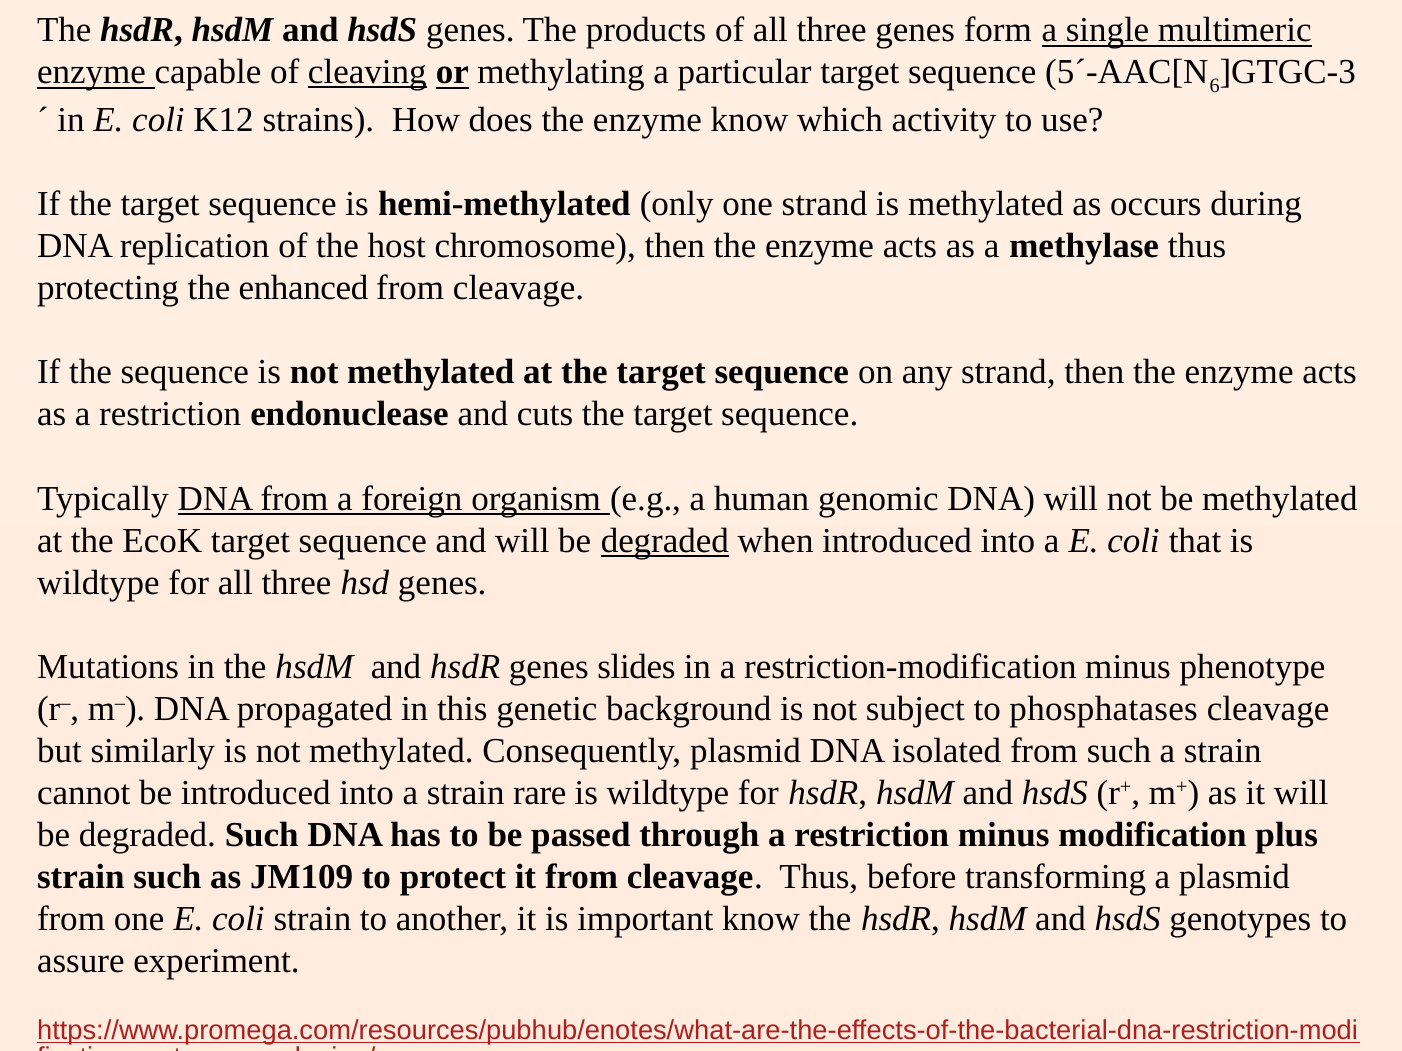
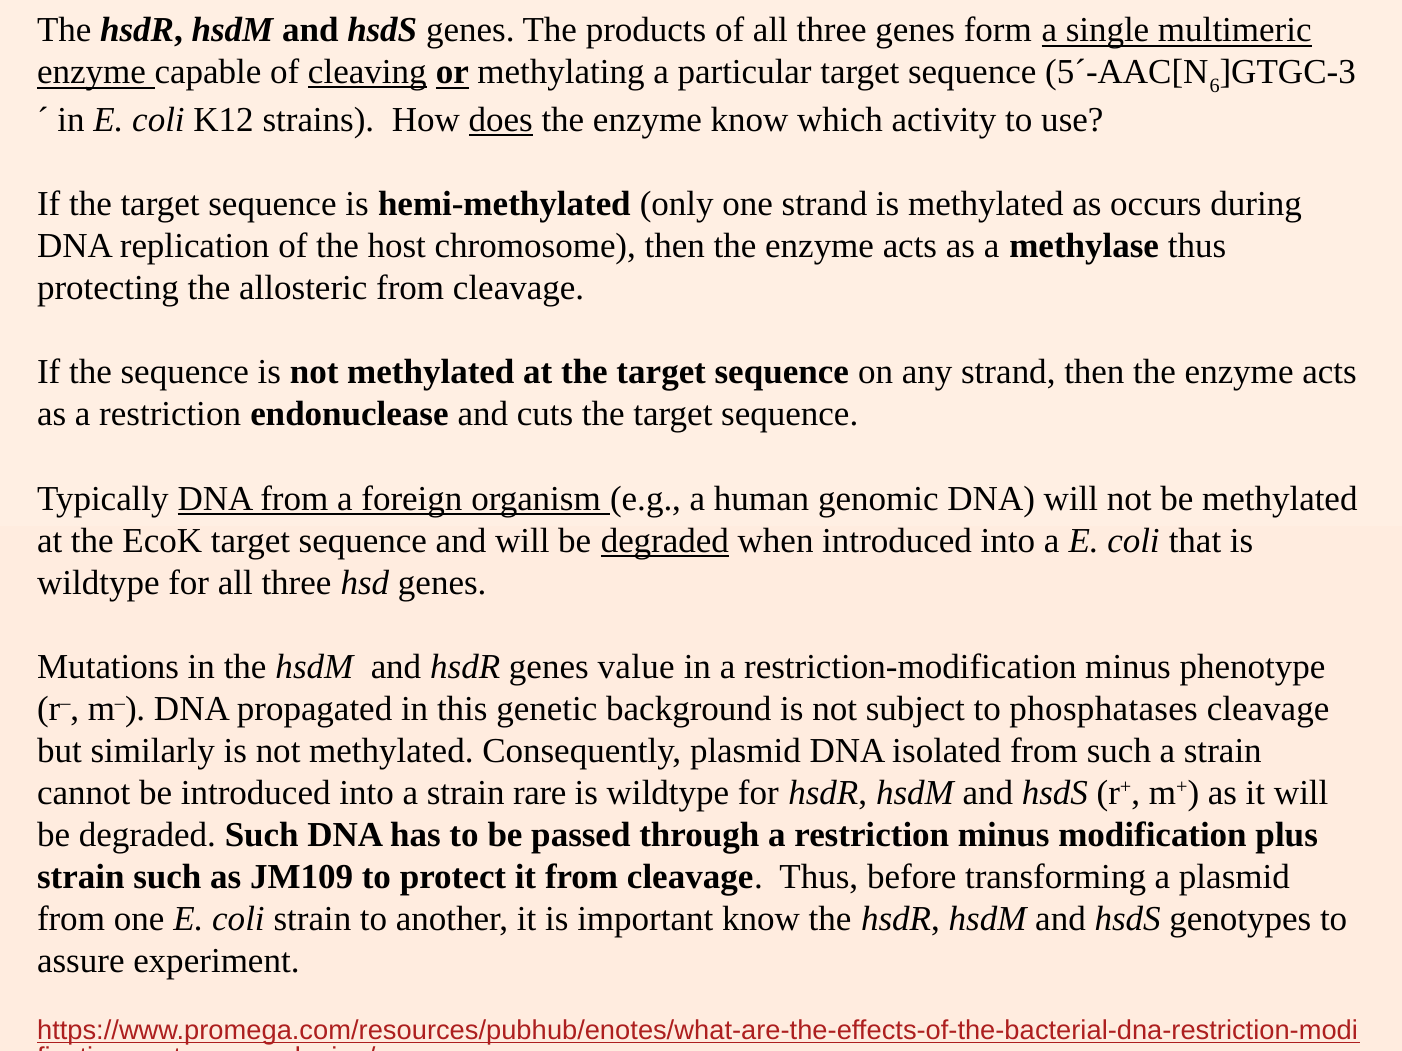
does underline: none -> present
enhanced: enhanced -> allosteric
slides: slides -> value
